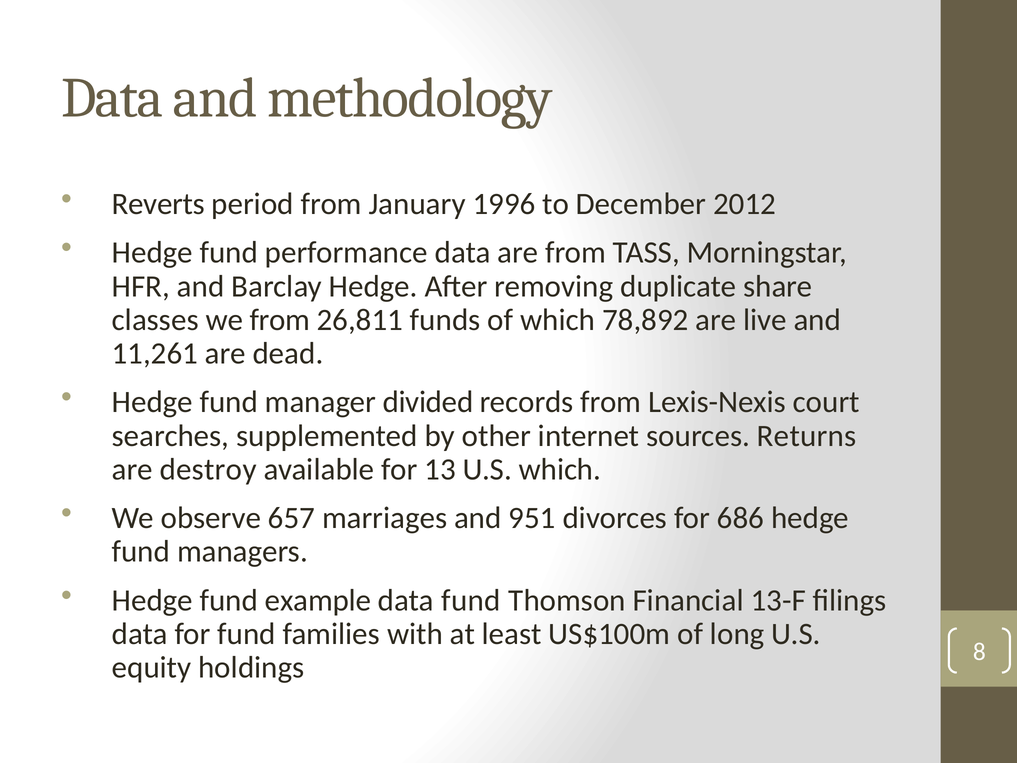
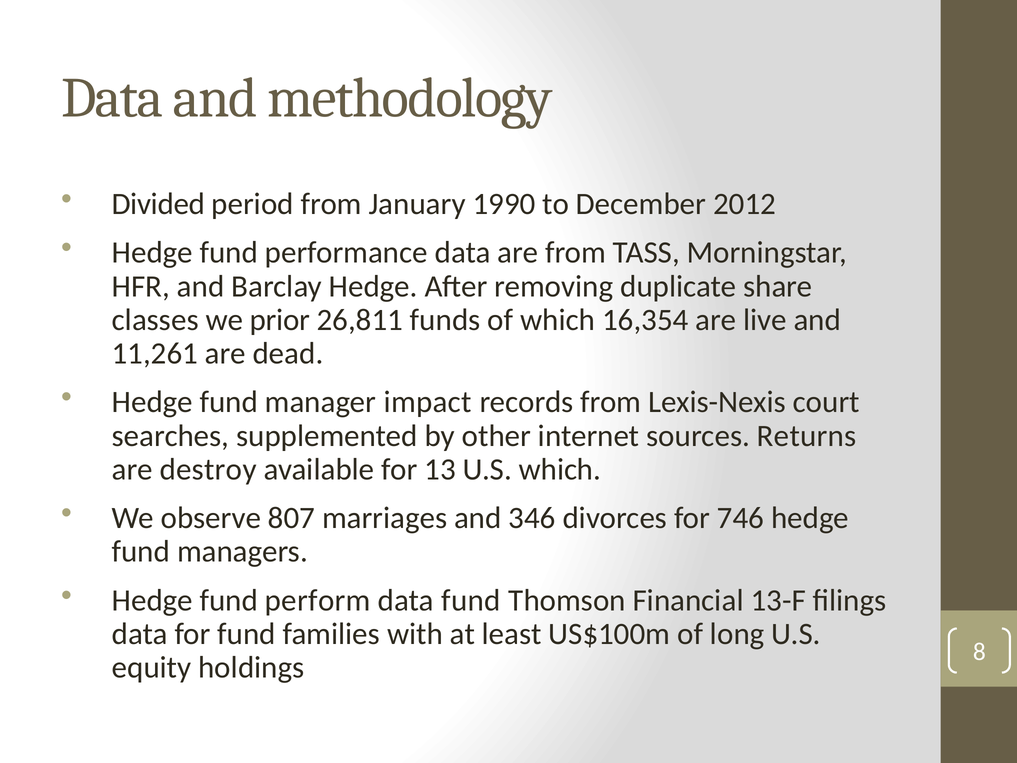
Reverts: Reverts -> Divided
1996: 1996 -> 1990
we from: from -> prior
78,892: 78,892 -> 16,354
divided: divided -> impact
657: 657 -> 807
951: 951 -> 346
686: 686 -> 746
example: example -> perform
